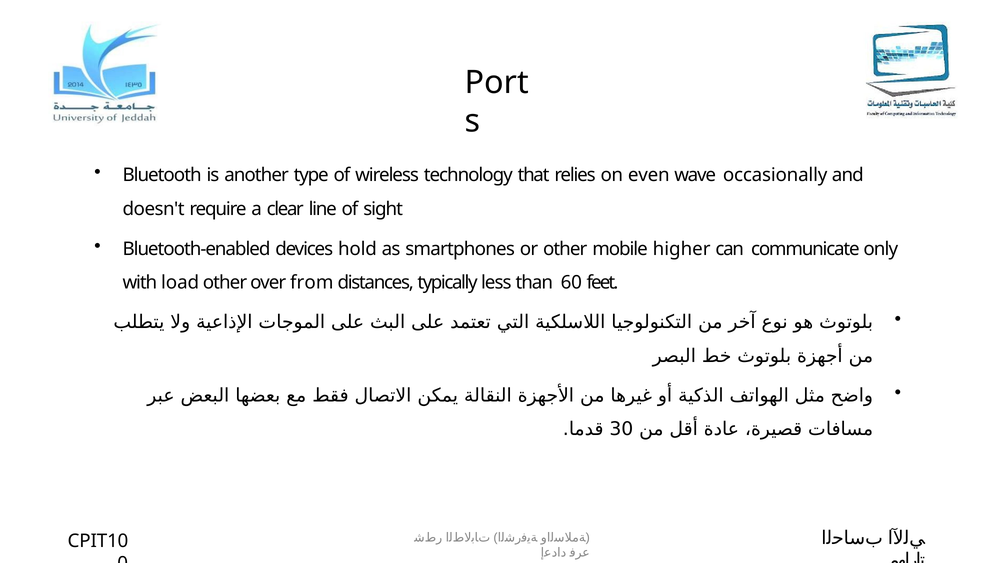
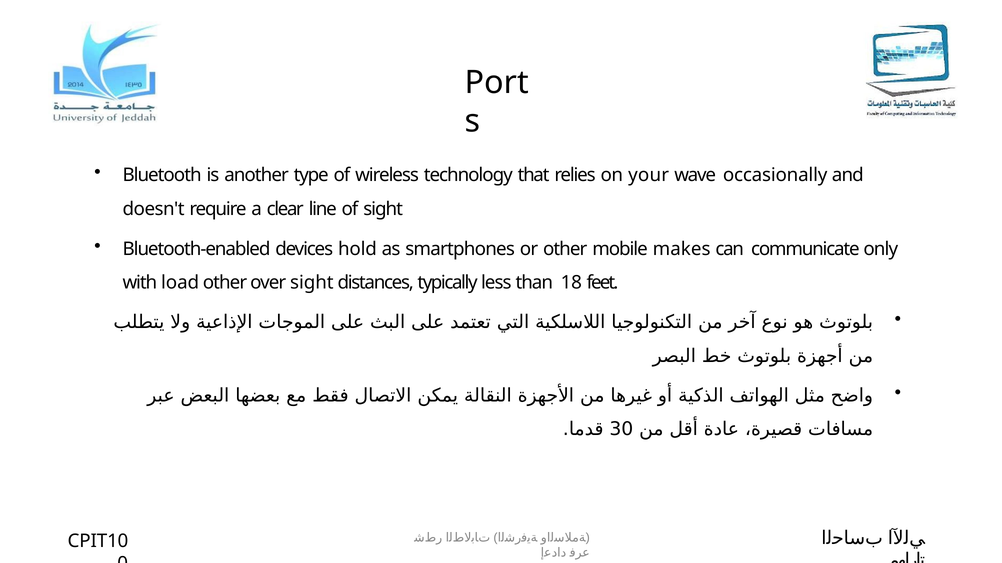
even: even -> your
higher: higher -> makes
over from: from -> sight
60: 60 -> 18
